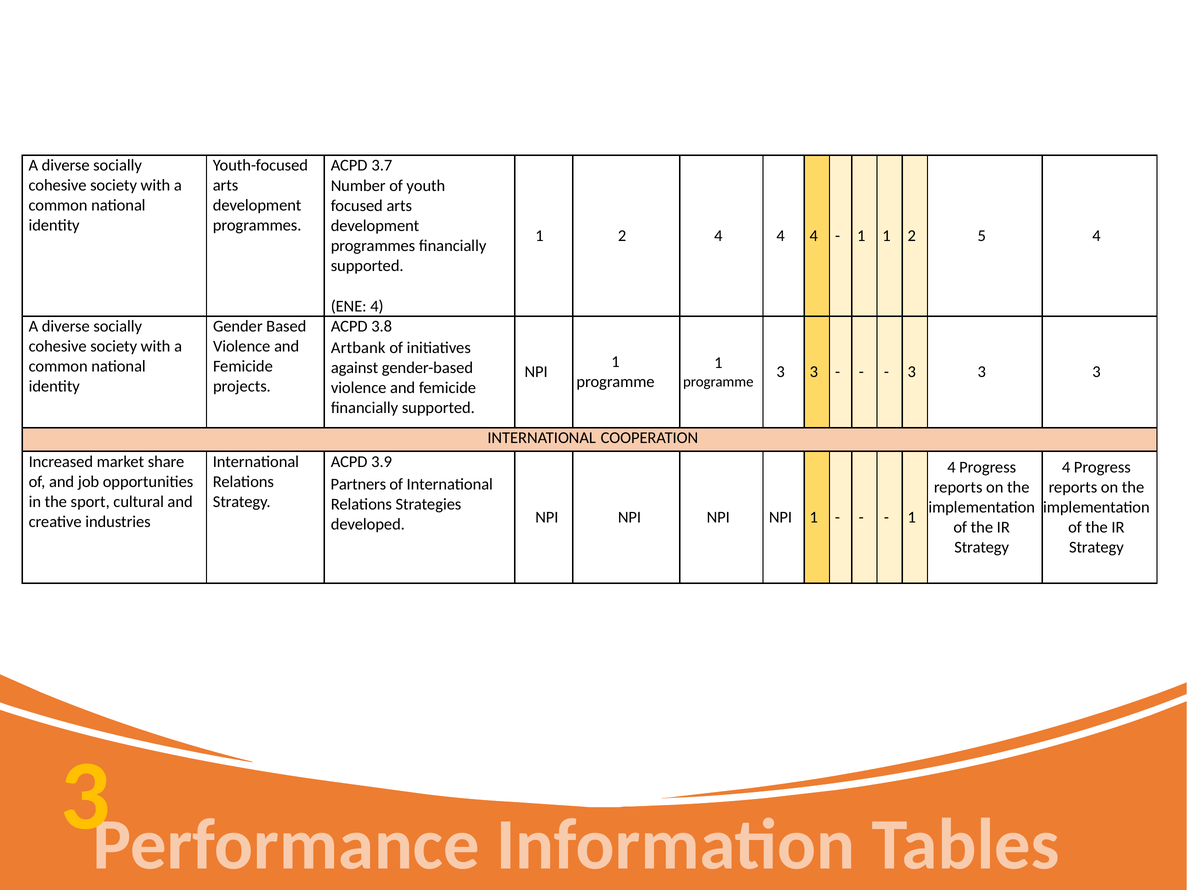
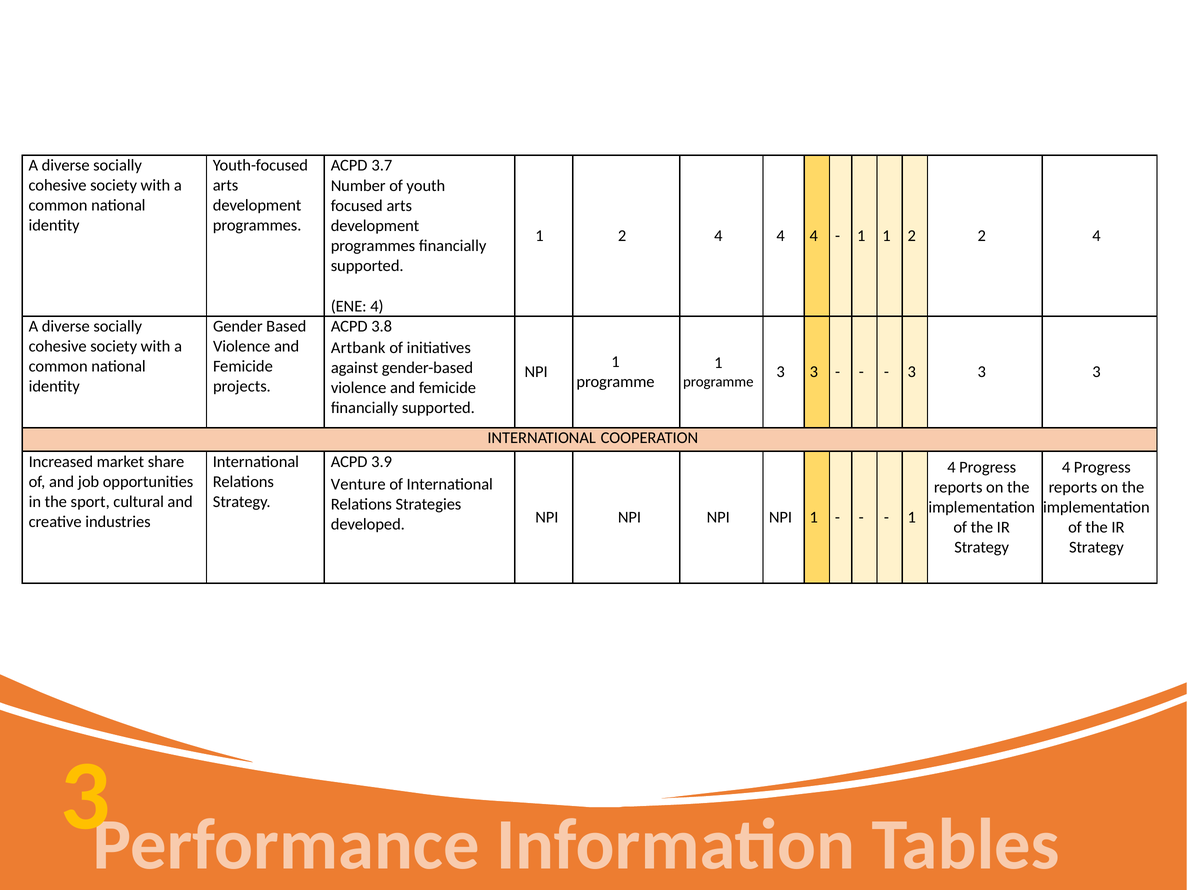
2 5: 5 -> 2
Partners: Partners -> Venture
